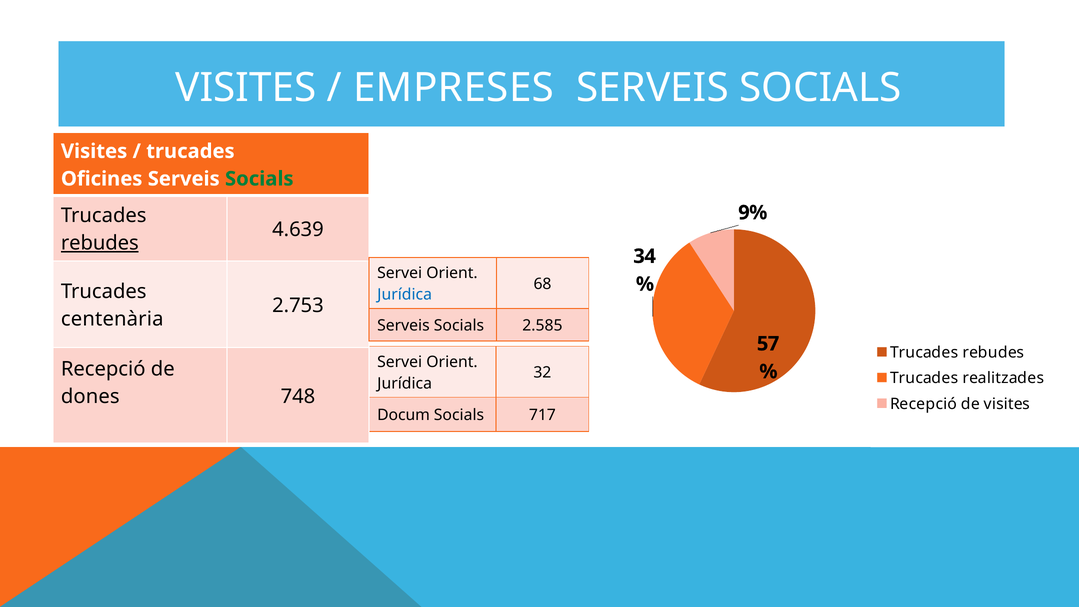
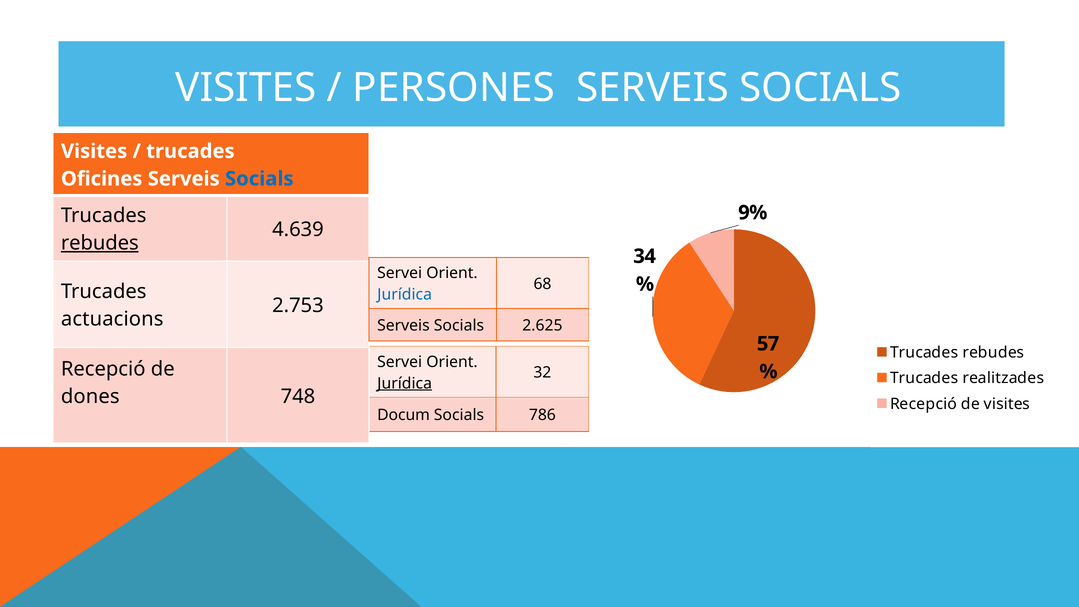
EMPRESES: EMPRESES -> PERSONES
Socials at (259, 179) colour: green -> blue
centenària: centenària -> actuacions
2.585: 2.585 -> 2.625
Jurídica at (405, 383) underline: none -> present
717: 717 -> 786
